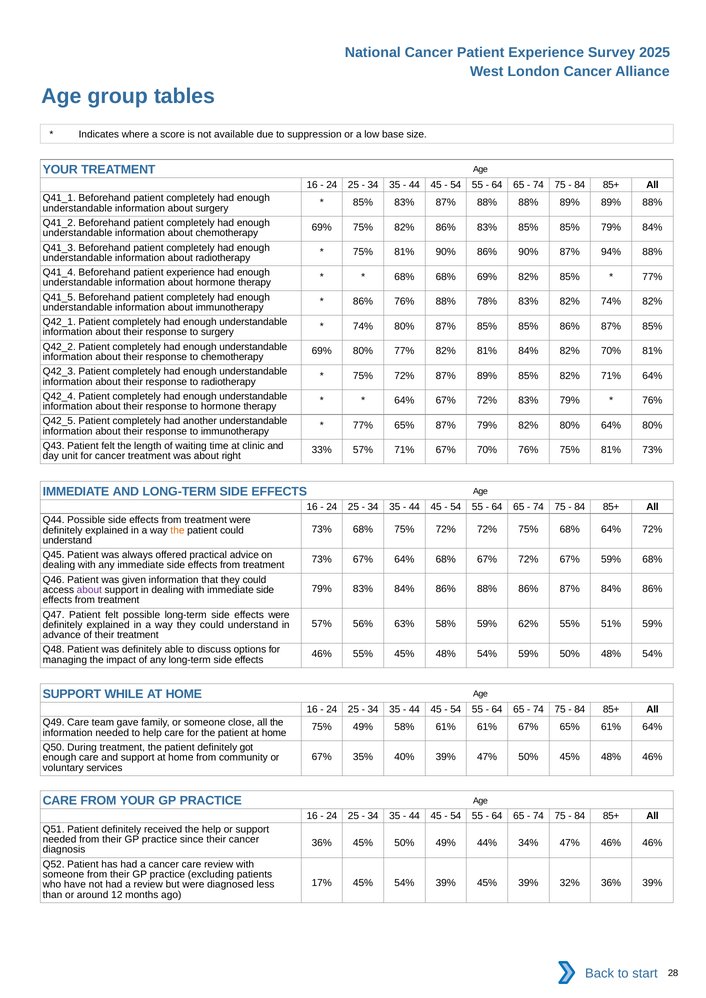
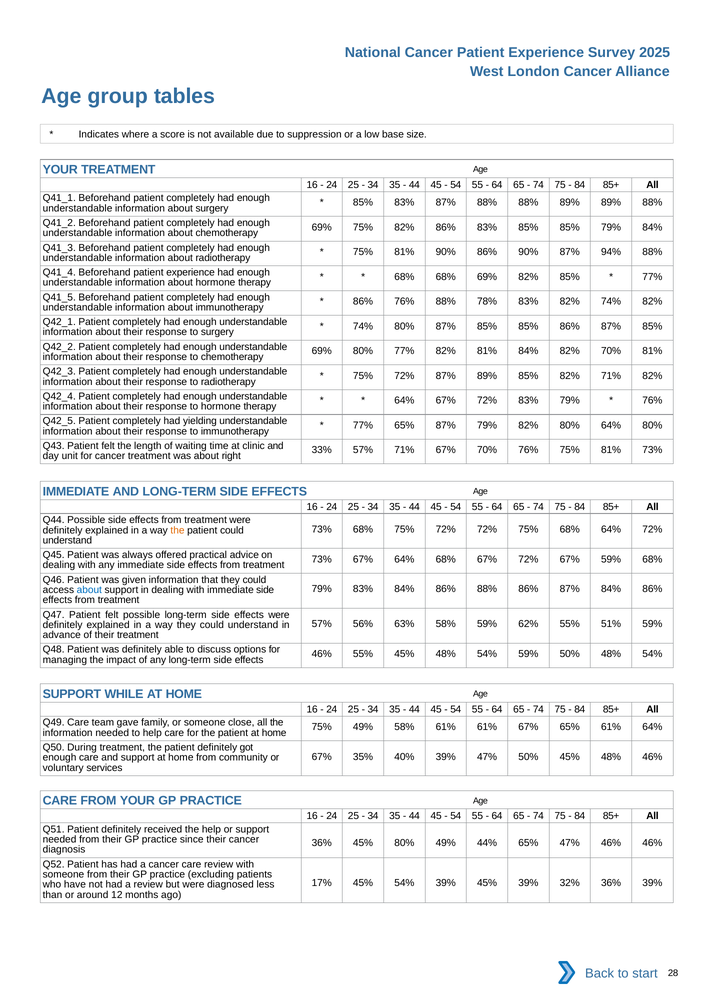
71% 64%: 64% -> 82%
another: another -> yielding
about at (89, 591) colour: purple -> blue
45% 50%: 50% -> 80%
44% 34%: 34% -> 65%
